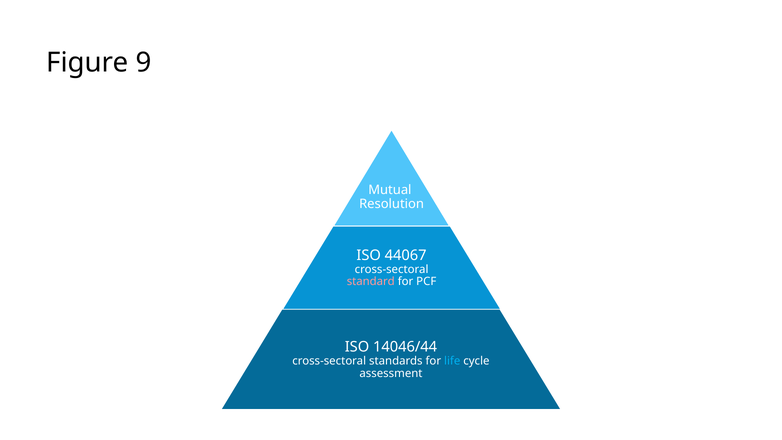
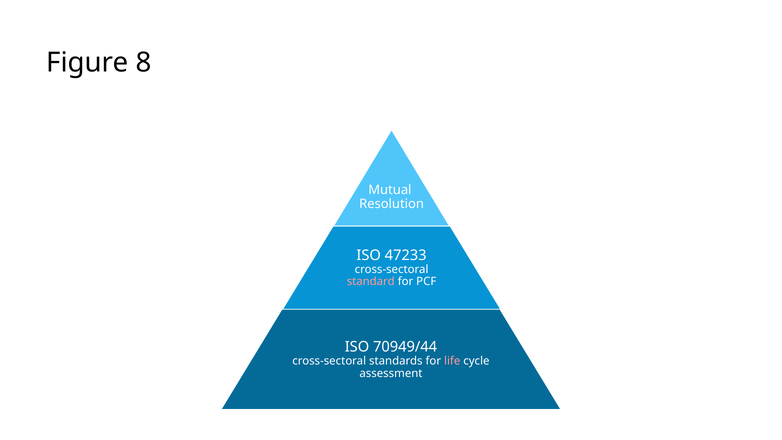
9: 9 -> 8
44067: 44067 -> 47233
14046/44: 14046/44 -> 70949/44
life colour: light blue -> pink
